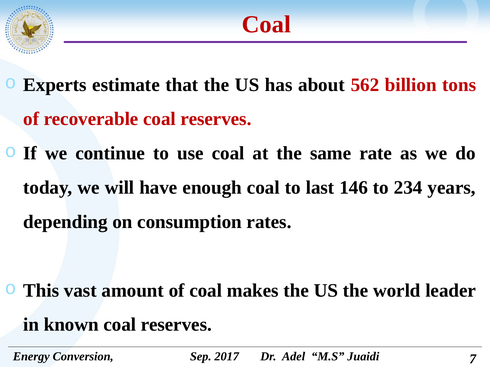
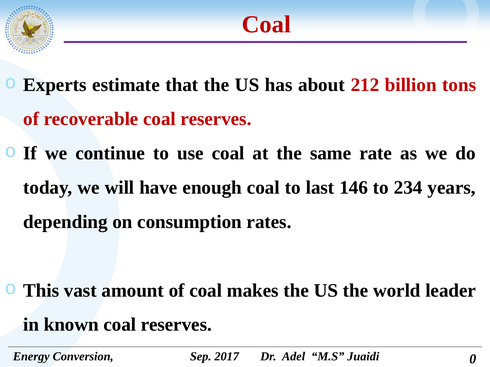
562: 562 -> 212
7: 7 -> 0
